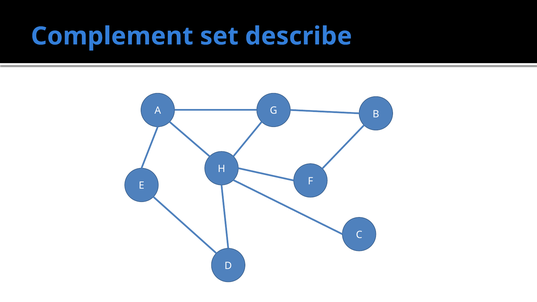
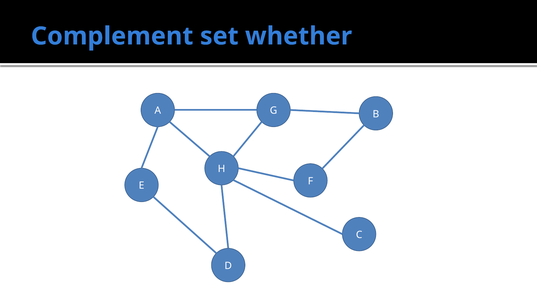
describe: describe -> whether
